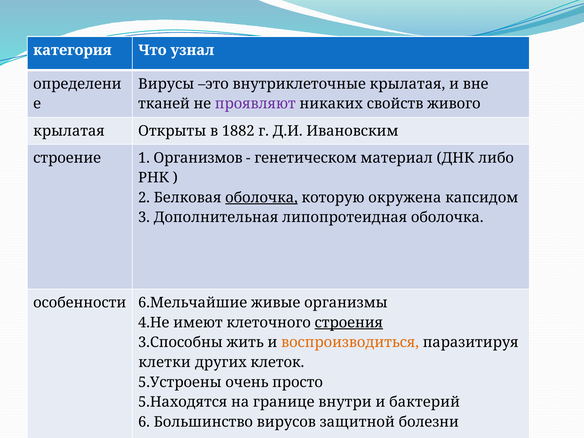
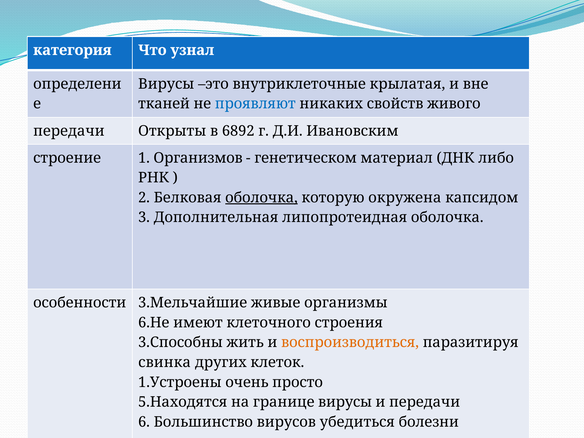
проявляют colour: purple -> blue
крылатая at (69, 131): крылатая -> передачи
1882: 1882 -> 6892
6.Мельчайшие: 6.Мельчайшие -> 3.Мельчайшие
4.Не: 4.Не -> 6.Не
строения underline: present -> none
клетки at (165, 362): клетки -> свинка
5.Устроены: 5.Устроены -> 1.Устроены
границе внутри: внутри -> вирусы
и бактерий: бактерий -> передачи
защитной: защитной -> убедиться
